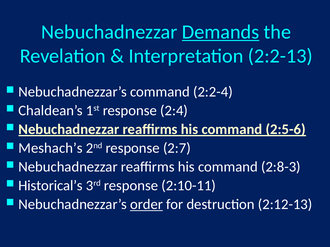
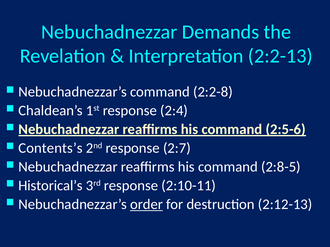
Demands underline: present -> none
2:2-4: 2:2-4 -> 2:2-8
Meshach’s: Meshach’s -> Contents’s
2:8-3: 2:8-3 -> 2:8-5
